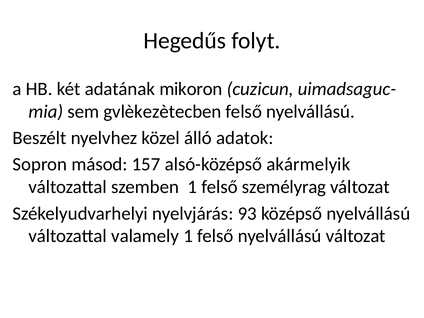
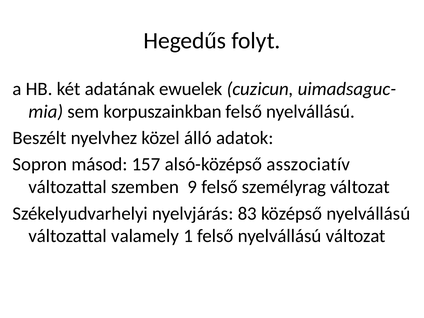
mikoron: mikoron -> ewuelek
gvlèkezètecben: gvlèkezètecben -> korpuszainkban
akármelyik: akármelyik -> asszociatív
szemben 1: 1 -> 9
93: 93 -> 83
